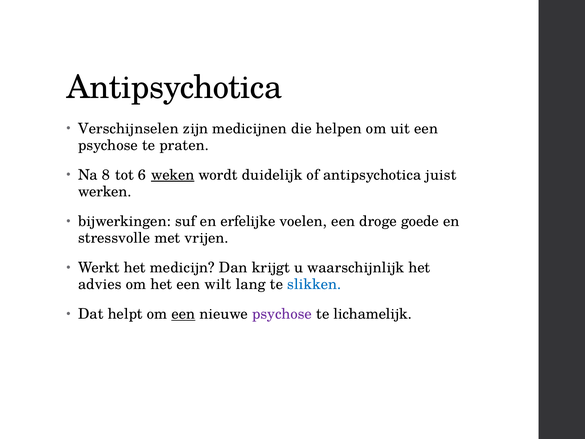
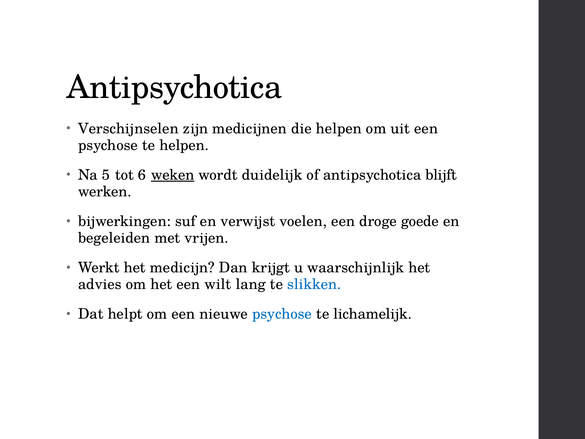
te praten: praten -> helpen
8: 8 -> 5
juist: juist -> blijft
erfelijke: erfelijke -> verwijst
stressvolle: stressvolle -> begeleiden
een at (183, 314) underline: present -> none
psychose at (282, 314) colour: purple -> blue
